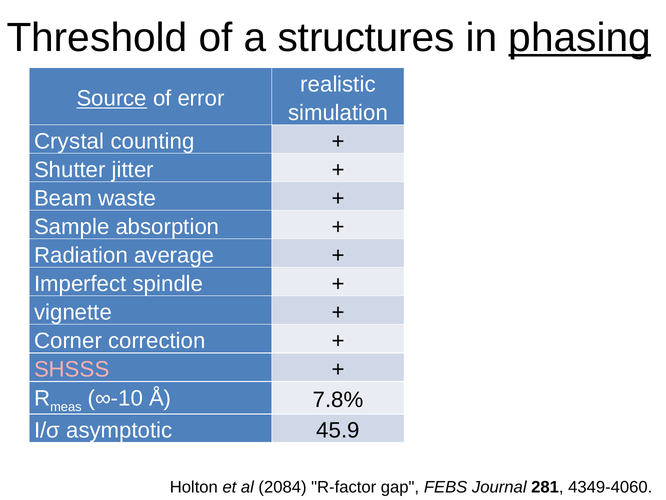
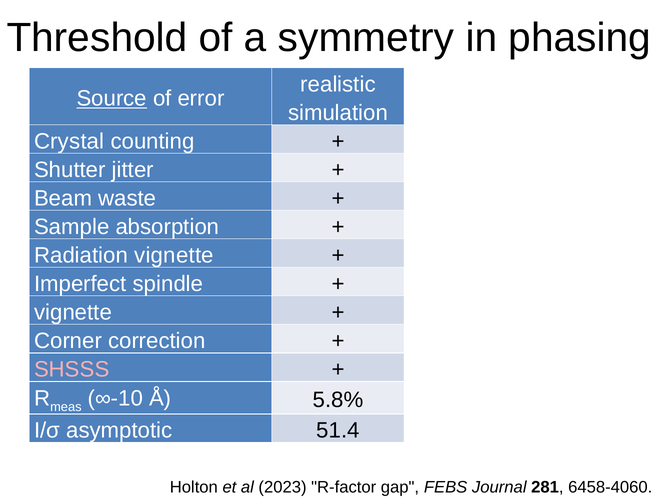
structures: structures -> symmetry
phasing underline: present -> none
Radiation average: average -> vignette
7.8%: 7.8% -> 5.8%
45.9: 45.9 -> 51.4
2084: 2084 -> 2023
4349-4060: 4349-4060 -> 6458-4060
